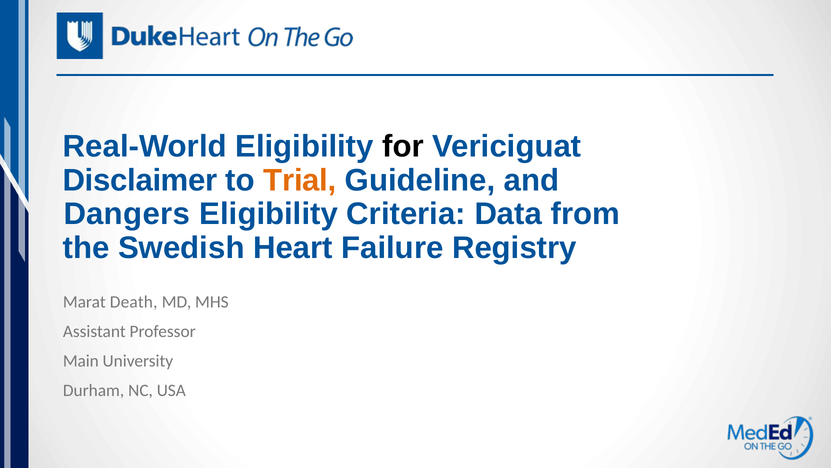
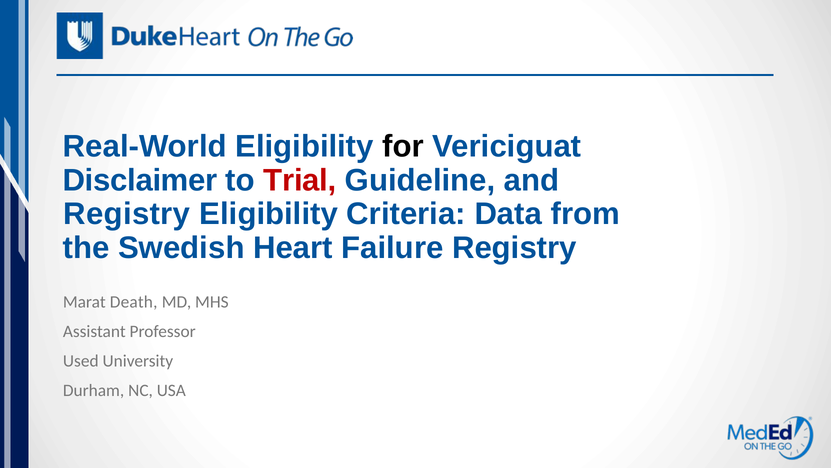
Trial colour: orange -> red
Dangers at (127, 214): Dangers -> Registry
Main: Main -> Used
